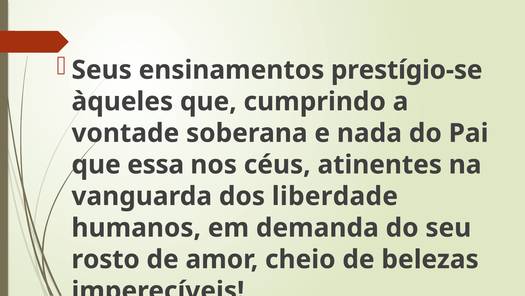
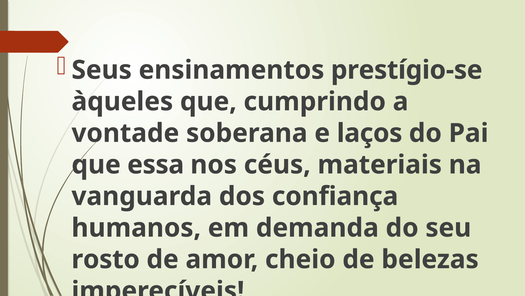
nada: nada -> laços
atinentes: atinentes -> materiais
liberdade: liberdade -> confiança
